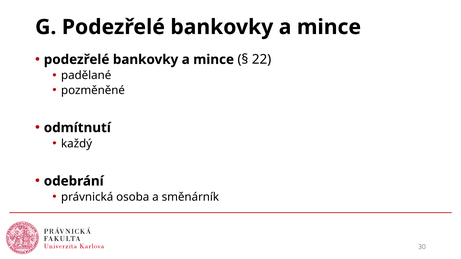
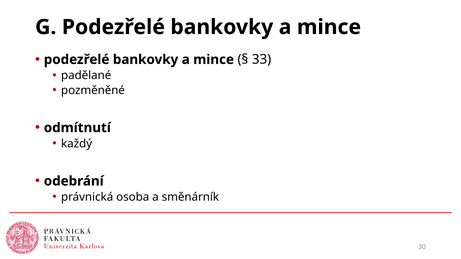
22: 22 -> 33
